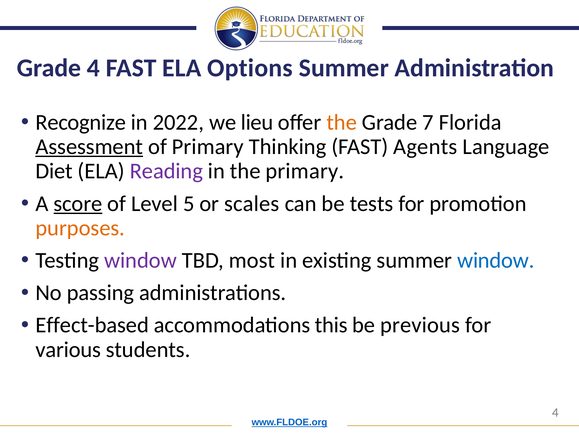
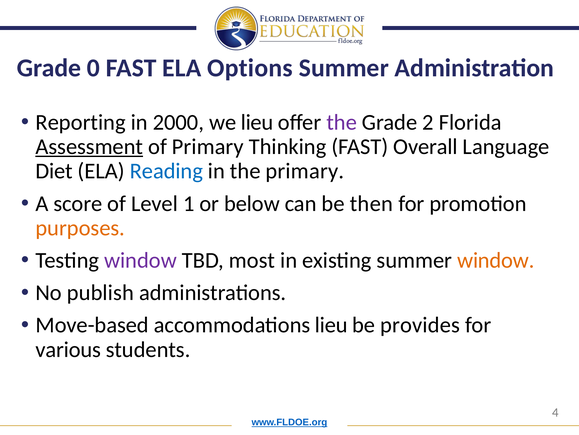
Grade 4: 4 -> 0
Recognize: Recognize -> Reporting
2022: 2022 -> 2000
the at (342, 122) colour: orange -> purple
7: 7 -> 2
Agents: Agents -> Overall
Reading colour: purple -> blue
score underline: present -> none
5: 5 -> 1
scales: scales -> below
tests: tests -> then
window at (496, 260) colour: blue -> orange
passing: passing -> publish
Effect-based: Effect-based -> Move-based
accommodations this: this -> lieu
previous: previous -> provides
